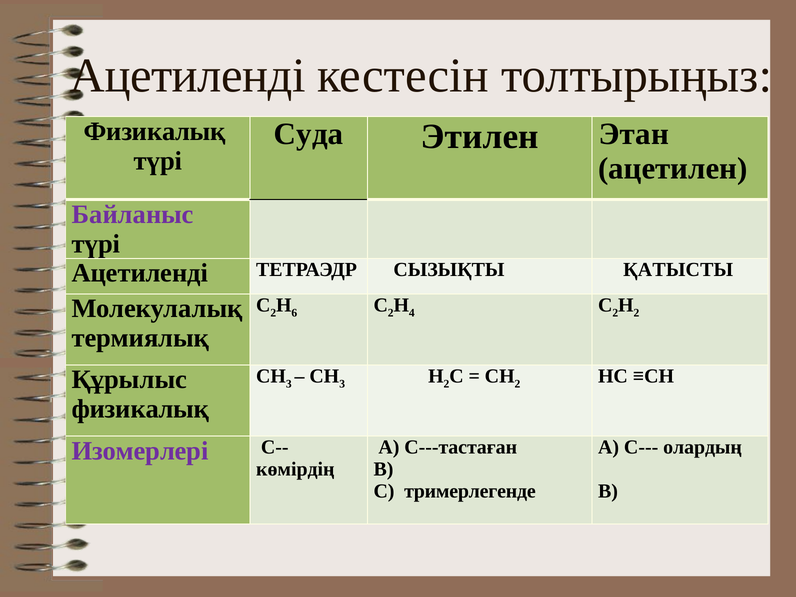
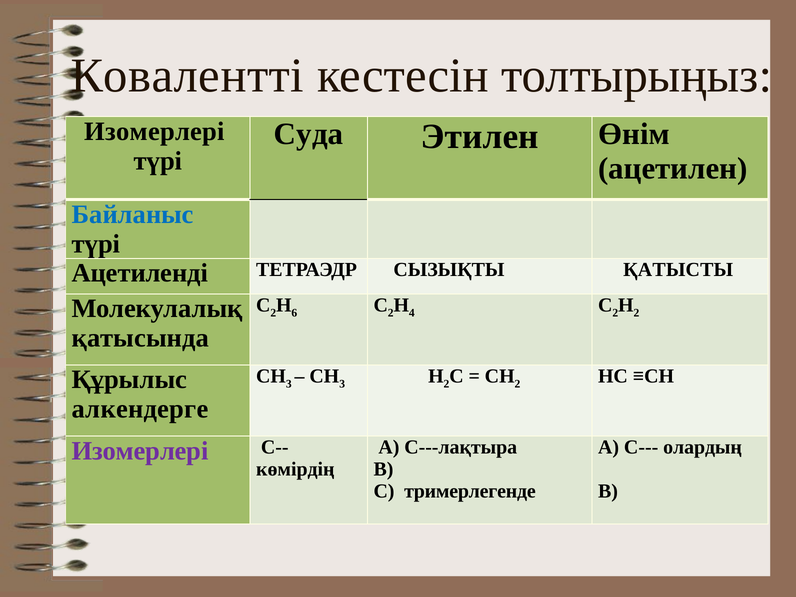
Ацетиленді at (188, 76): Ацетиленді -> Ковалентті
Физикалық at (155, 132): Физикалық -> Изомерлері
Этан: Этан -> Өнім
Байланыс colour: purple -> blue
термиялық: термиялық -> қатысында
физикалық at (140, 409): физикалық -> алкендерге
С---тастаған: С---тастаған -> С---лақтыра
